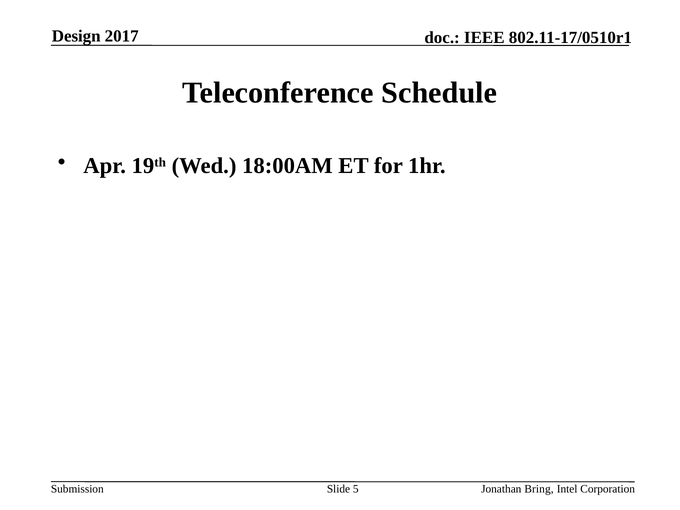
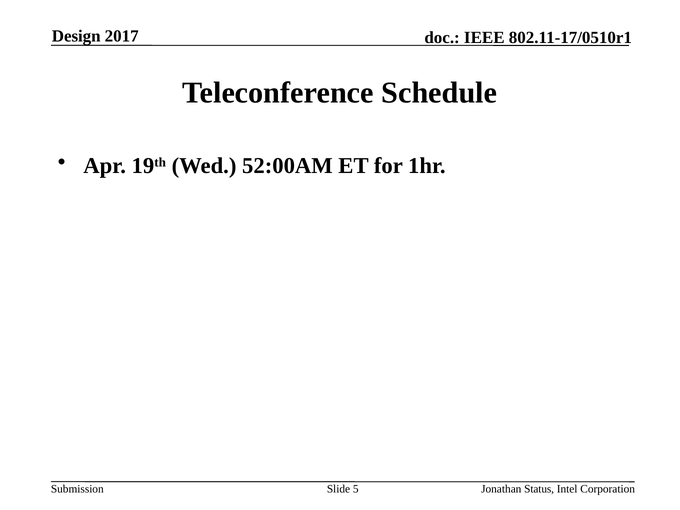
18:00AM: 18:00AM -> 52:00AM
Bring: Bring -> Status
